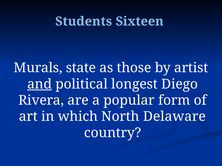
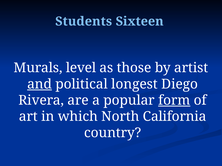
state: state -> level
form underline: none -> present
Delaware: Delaware -> California
